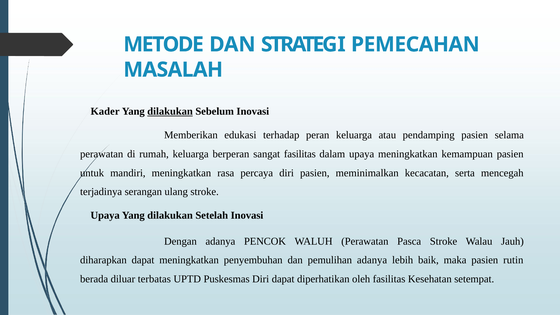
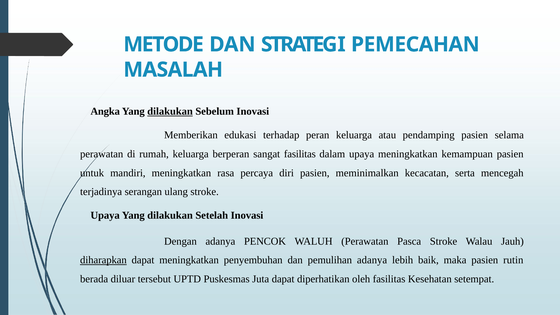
Kader: Kader -> Angka
diharapkan underline: none -> present
terbatas: terbatas -> tersebut
Puskesmas Diri: Diri -> Juta
